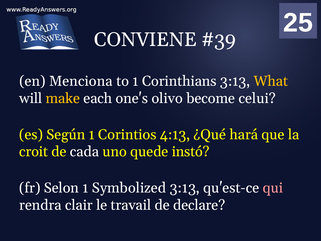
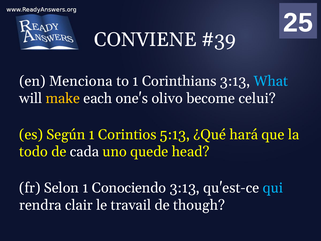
What colour: yellow -> light blue
4:13: 4:13 -> 5:13
croit: croit -> todo
instó: instó -> head
Symbolized: Symbolized -> Conociendo
qui colour: pink -> light blue
declare: declare -> though
